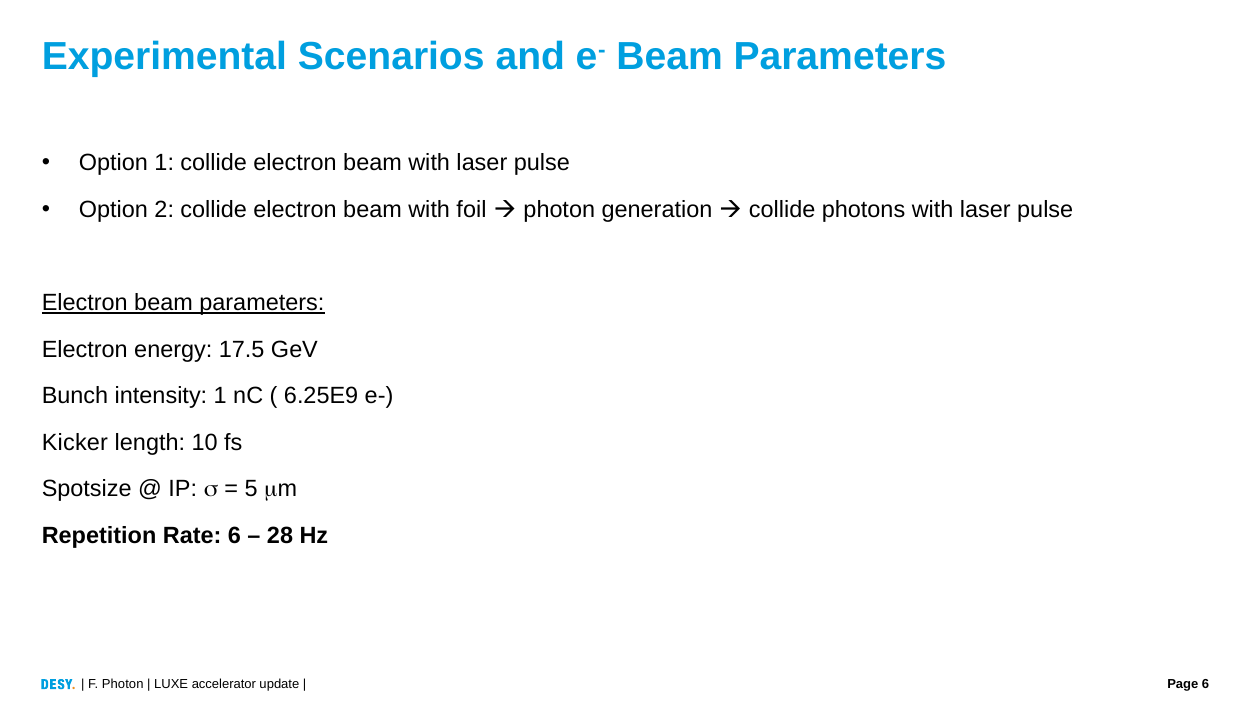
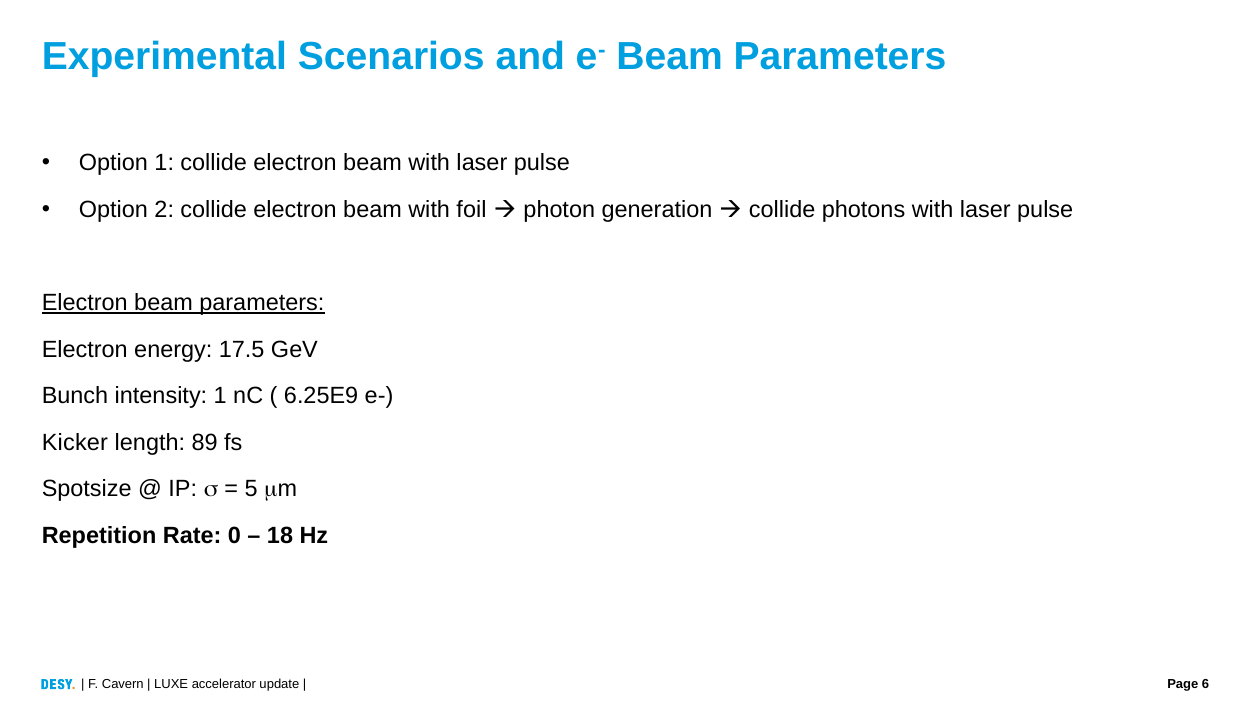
10: 10 -> 89
Rate 6: 6 -> 0
28: 28 -> 18
F Photon: Photon -> Cavern
